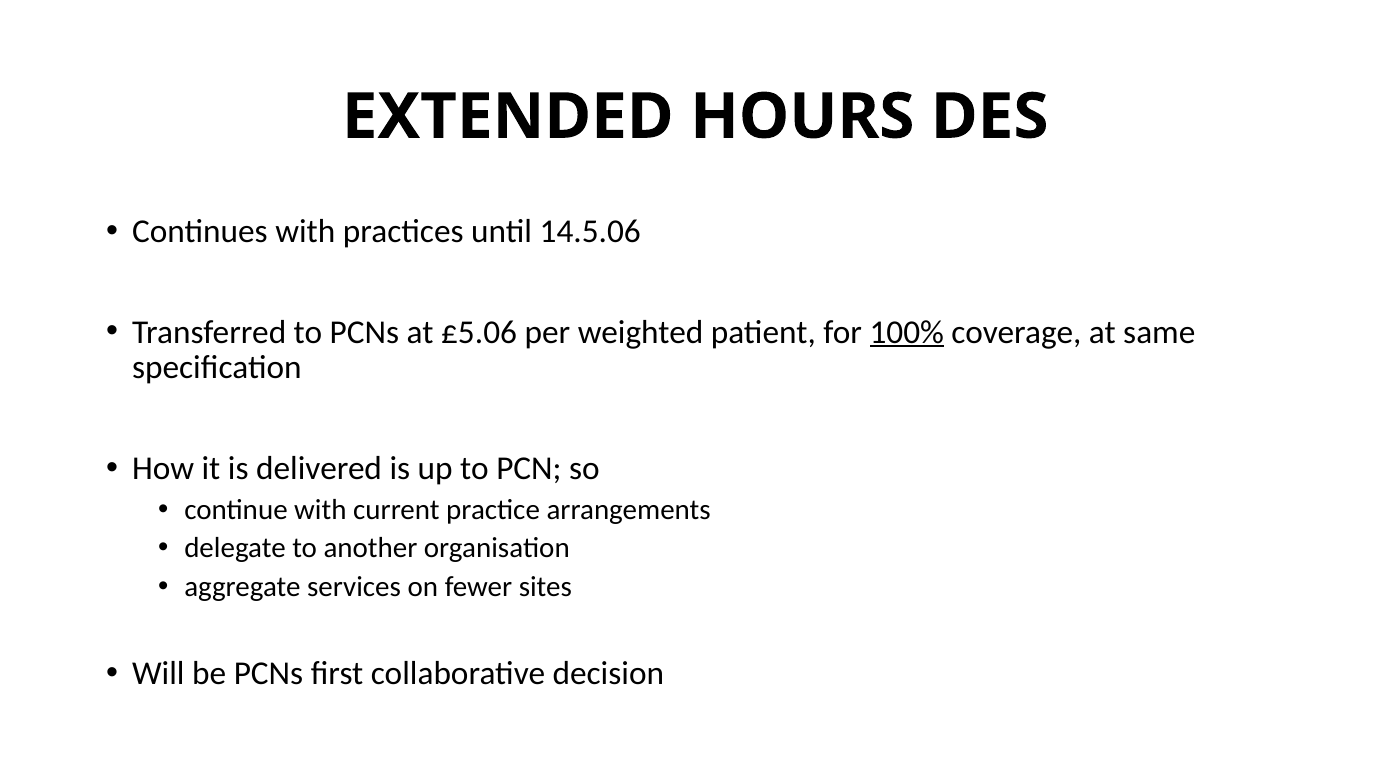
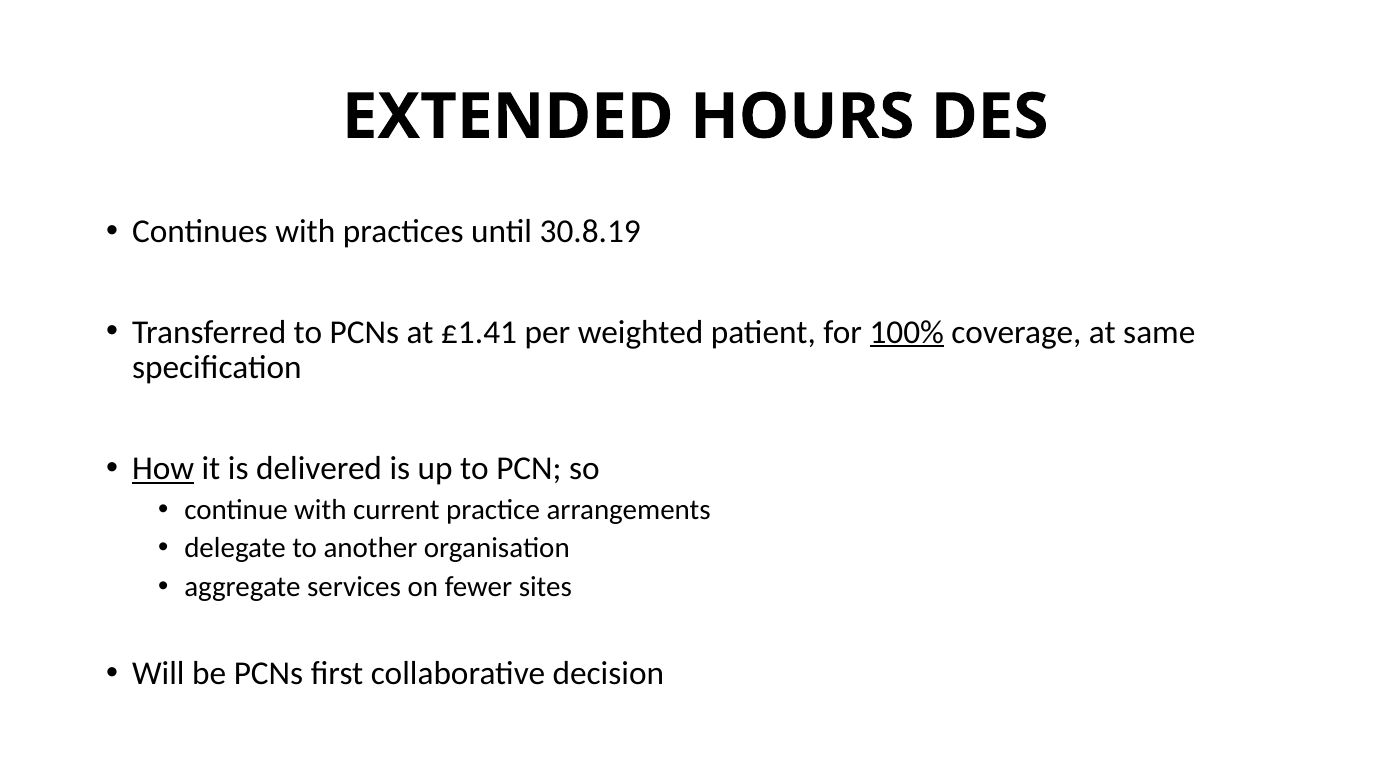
14.5.06: 14.5.06 -> 30.8.19
£5.06: £5.06 -> £1.41
How underline: none -> present
